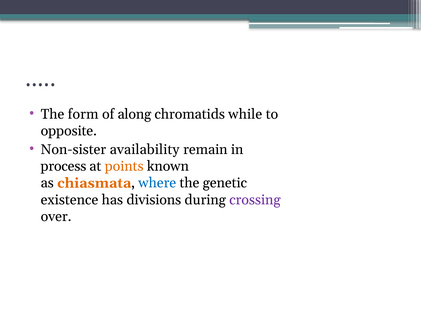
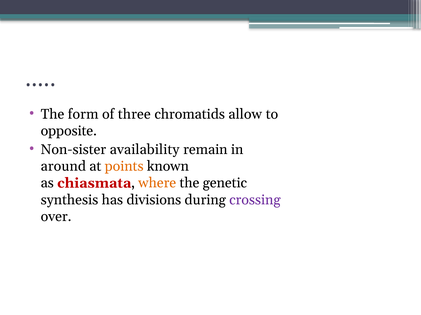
along: along -> three
while: while -> allow
process: process -> around
chiasmata colour: orange -> red
where colour: blue -> orange
existence: existence -> synthesis
